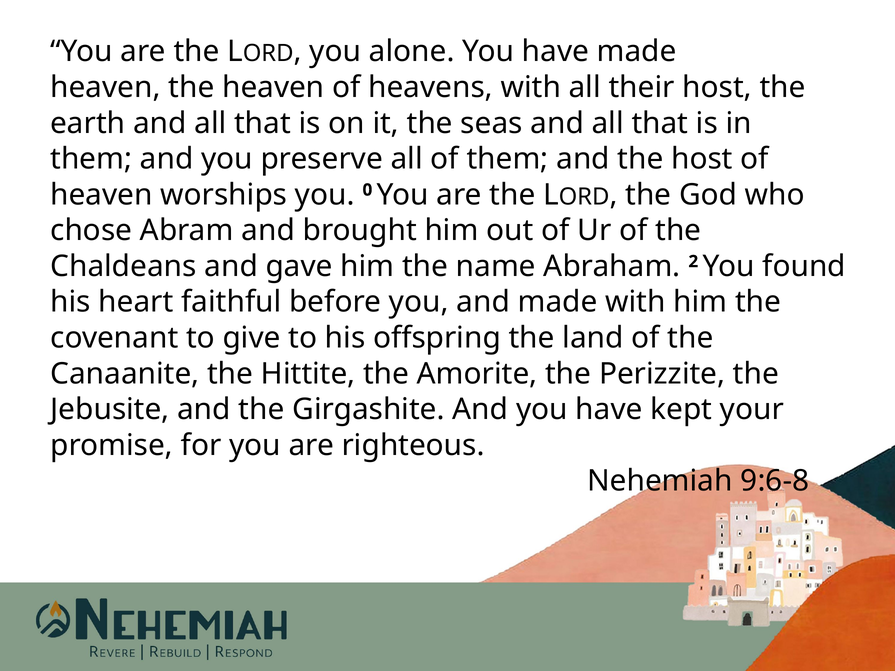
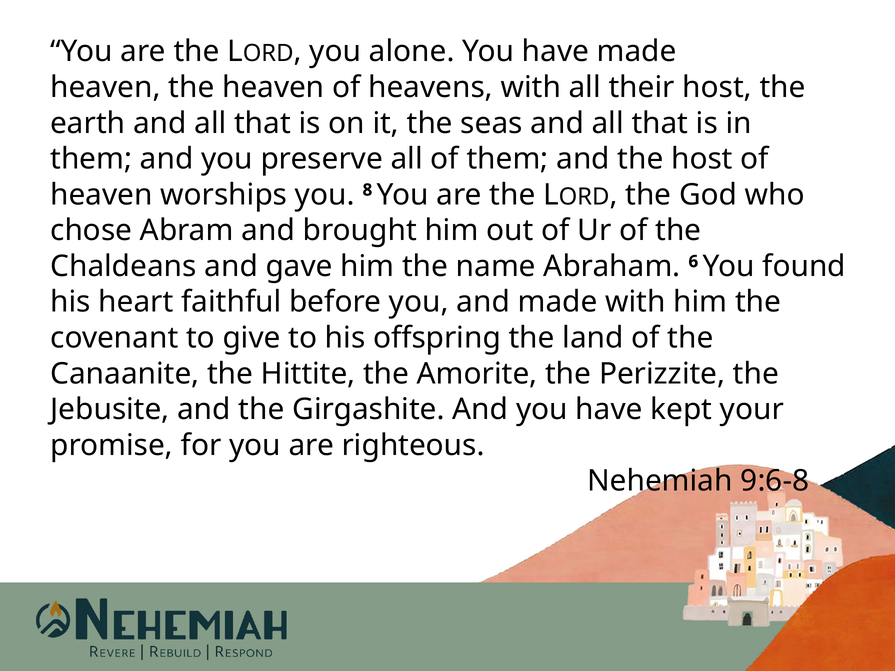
0: 0 -> 8
2: 2 -> 6
